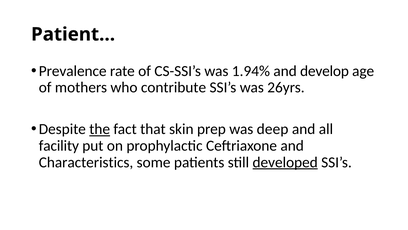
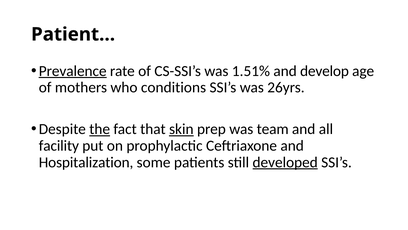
Prevalence underline: none -> present
1.94%: 1.94% -> 1.51%
contribute: contribute -> conditions
skin underline: none -> present
deep: deep -> team
Characteristics: Characteristics -> Hospitalization
